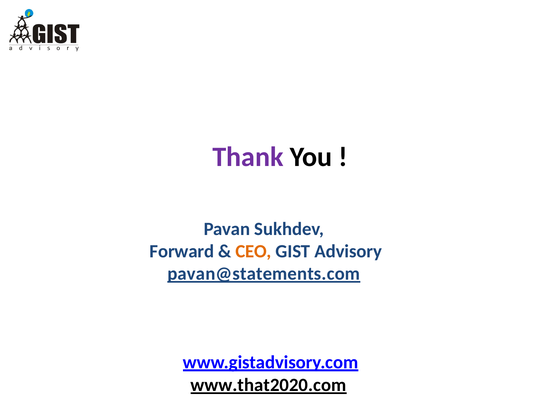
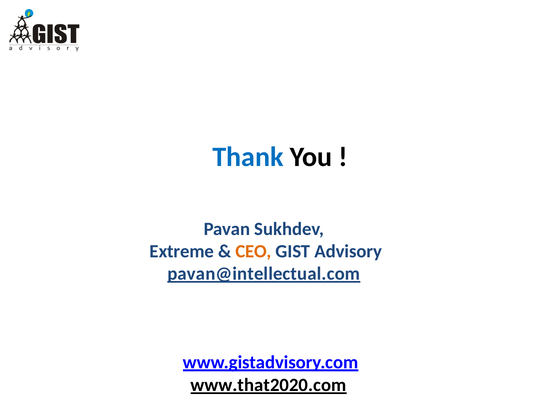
Thank colour: purple -> blue
Forward: Forward -> Extreme
pavan@statements.com: pavan@statements.com -> pavan@intellectual.com
